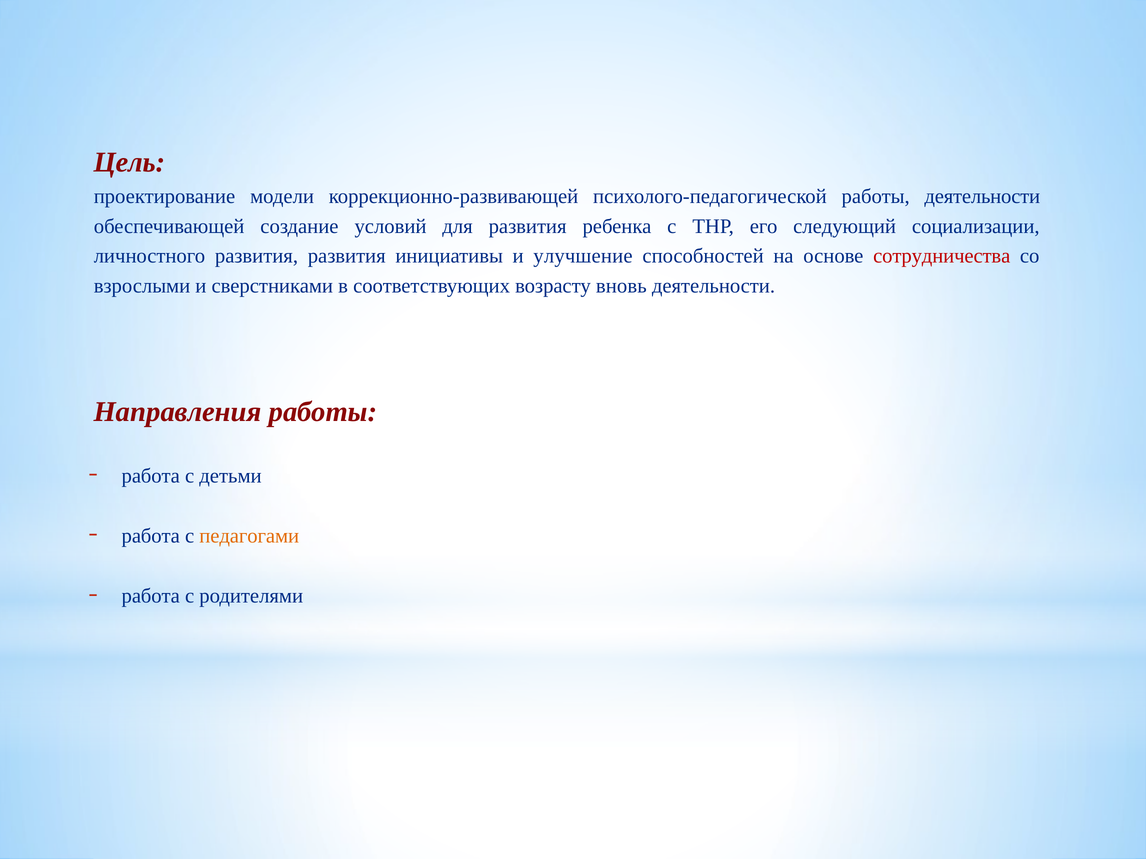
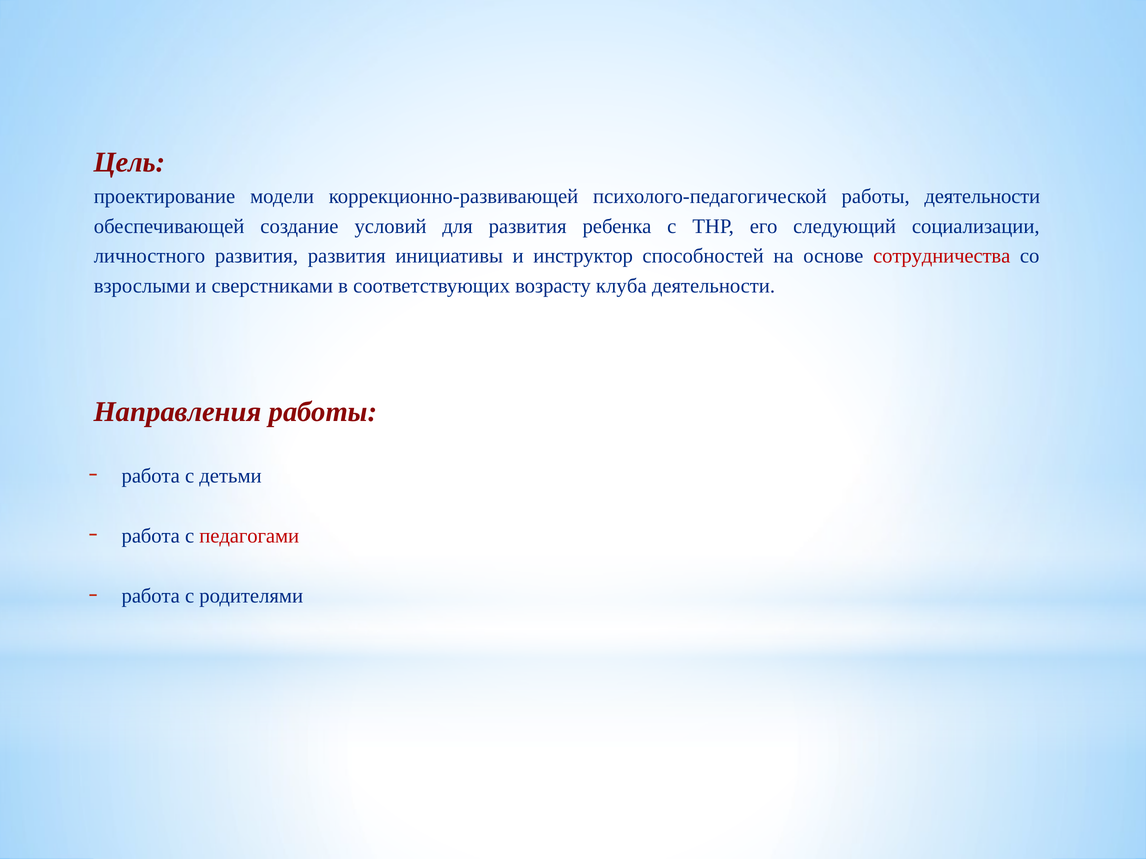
улучшение: улучшение -> инструктор
вновь: вновь -> клуба
педагогами colour: orange -> red
